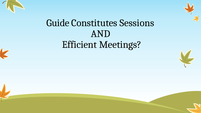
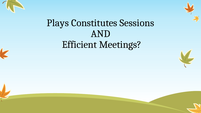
Guide: Guide -> Plays
